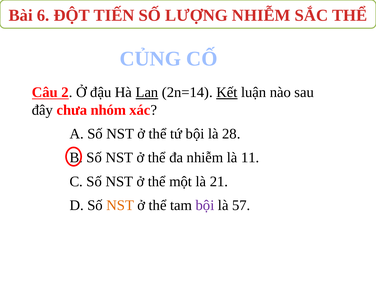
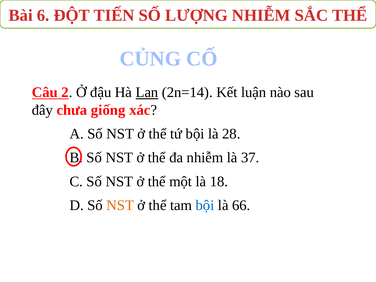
Kết underline: present -> none
nhóm: nhóm -> giống
11: 11 -> 37
21: 21 -> 18
bội at (205, 205) colour: purple -> blue
57: 57 -> 66
